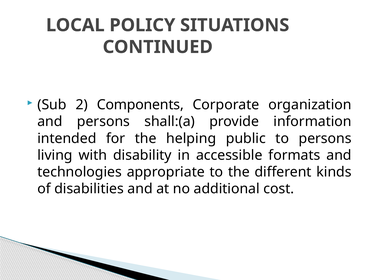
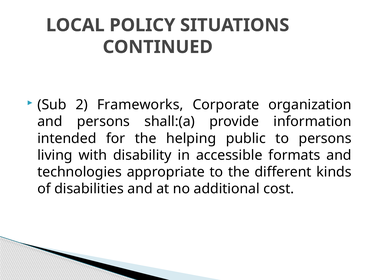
Components: Components -> Frameworks
